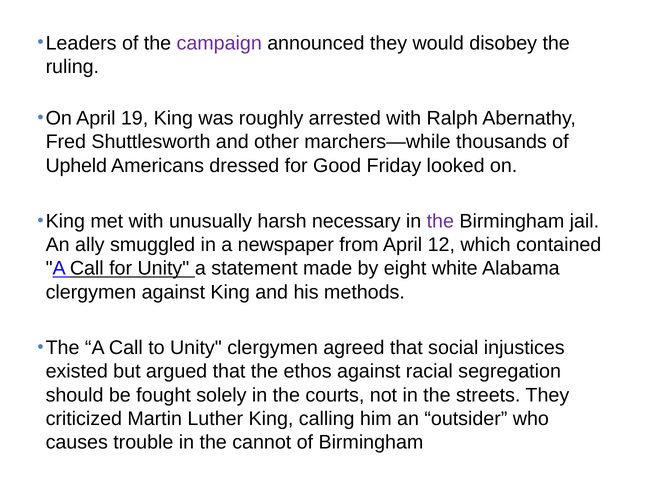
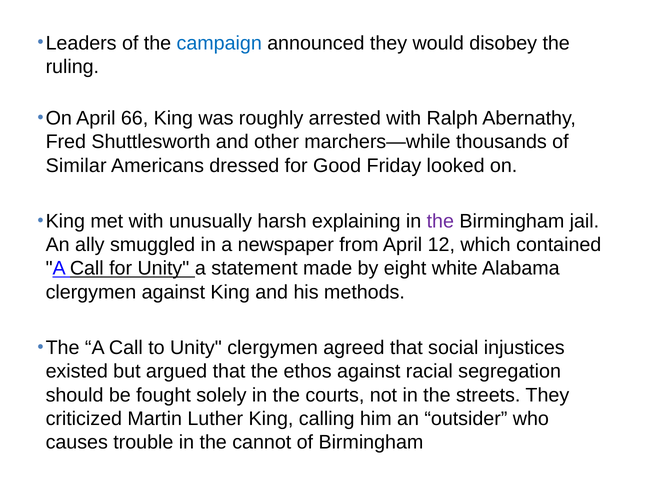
campaign colour: purple -> blue
19: 19 -> 66
Upheld: Upheld -> Similar
necessary: necessary -> explaining
